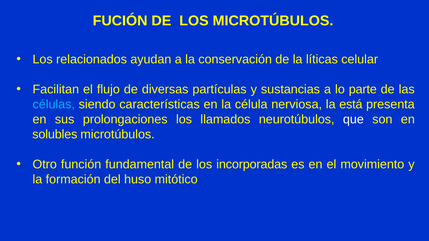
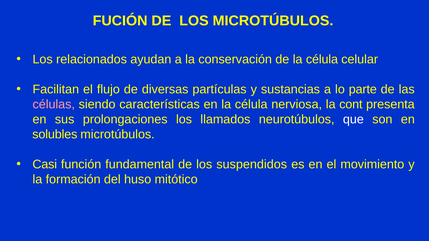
de la líticas: líticas -> célula
células colour: light blue -> pink
está: está -> cont
Otro: Otro -> Casi
incorporadas: incorporadas -> suspendidos
